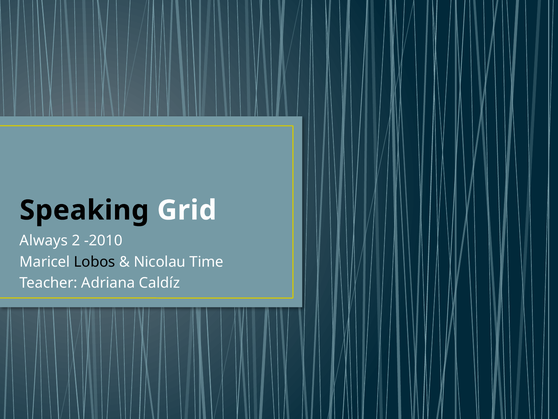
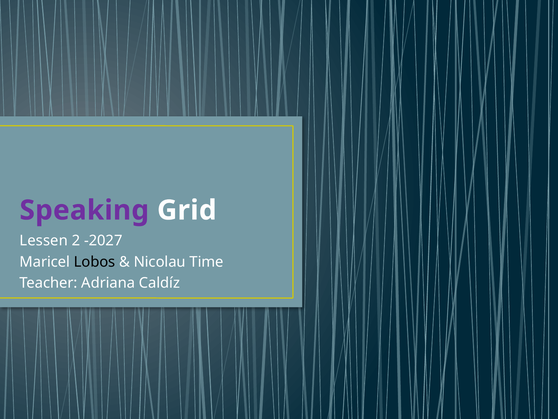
Speaking colour: black -> purple
Always: Always -> Lessen
-2010: -2010 -> -2027
